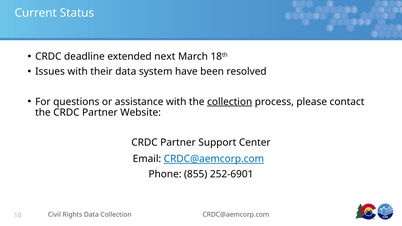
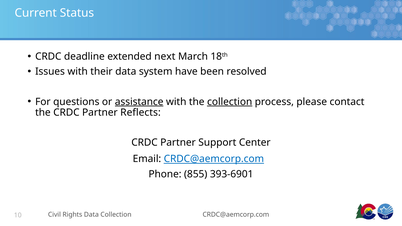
assistance underline: none -> present
Website: Website -> Reflects
252-6901: 252-6901 -> 393-6901
